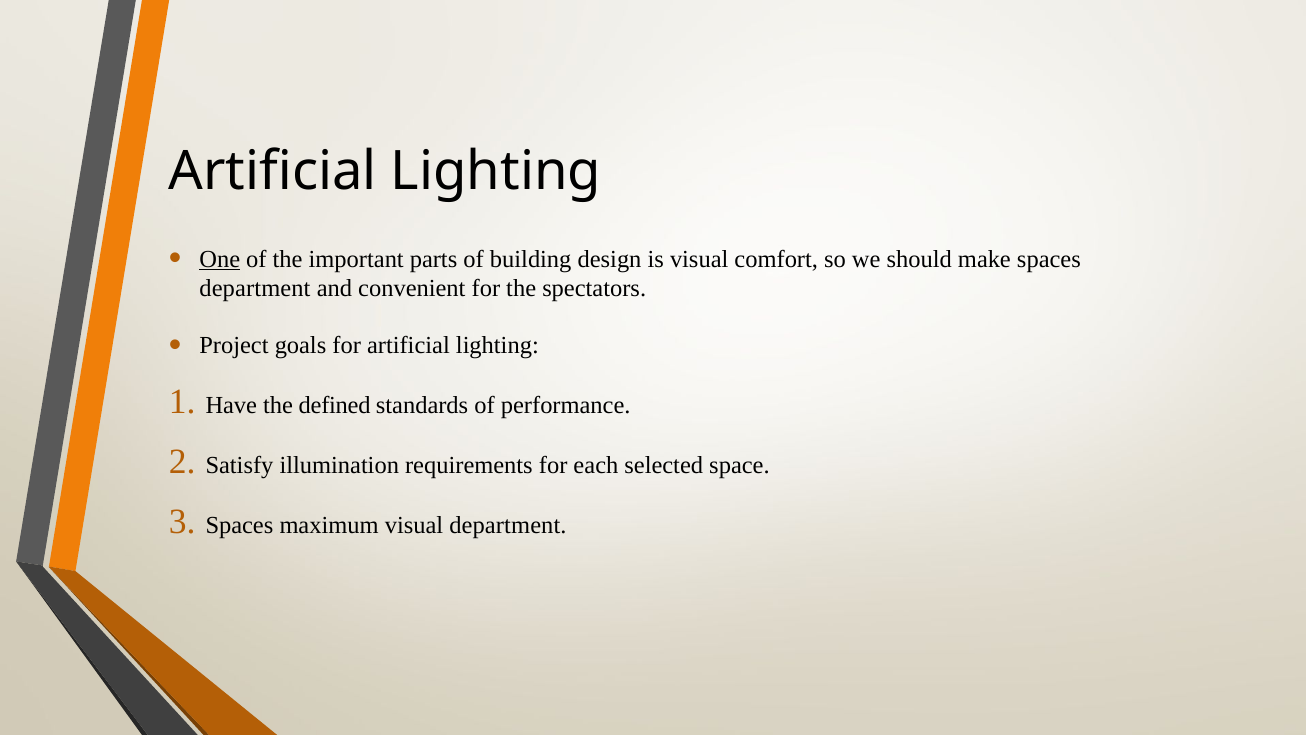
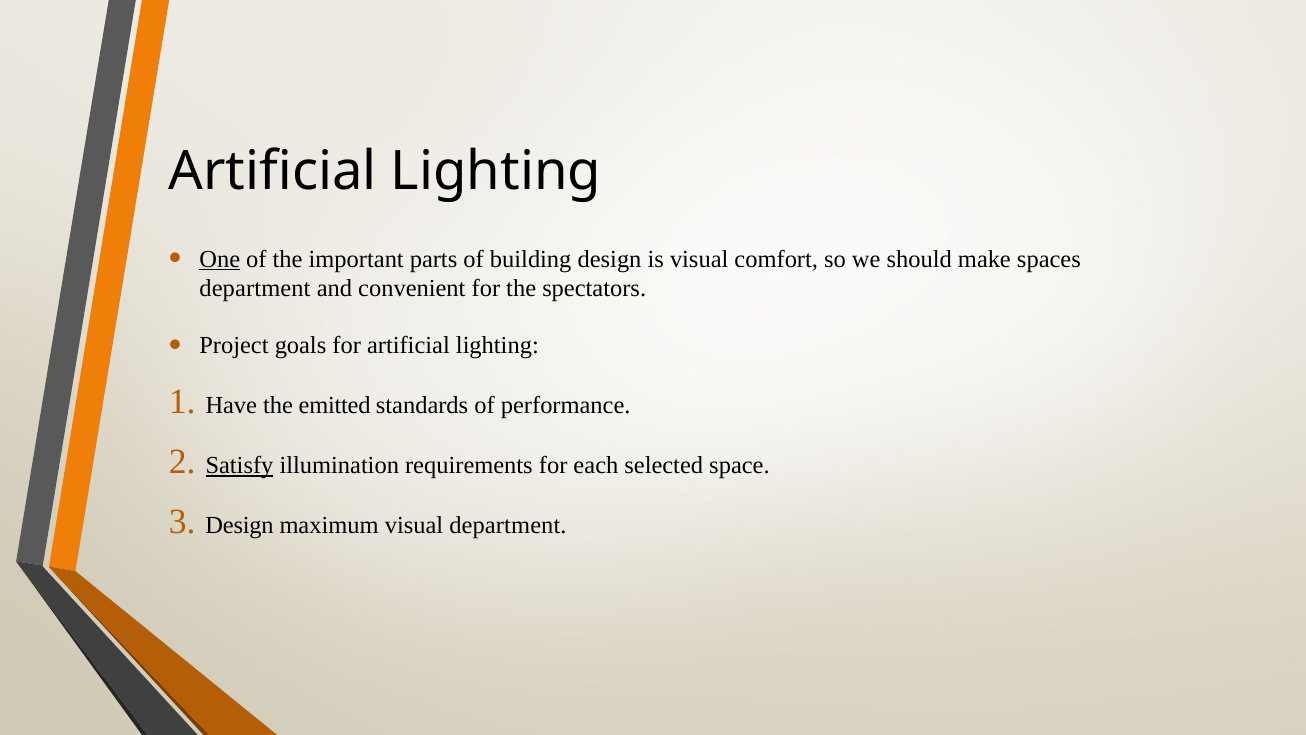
defined: defined -> emitted
Satisfy underline: none -> present
Spaces at (239, 525): Spaces -> Design
